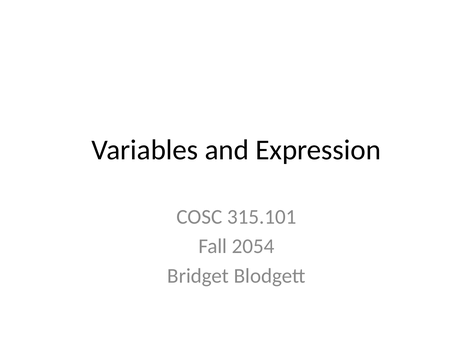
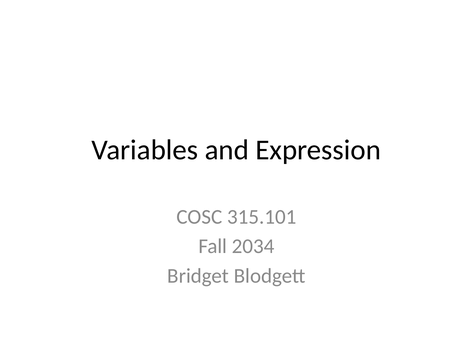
2054: 2054 -> 2034
